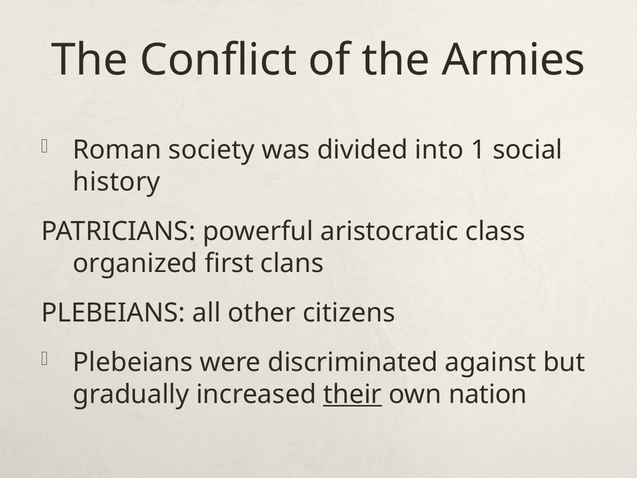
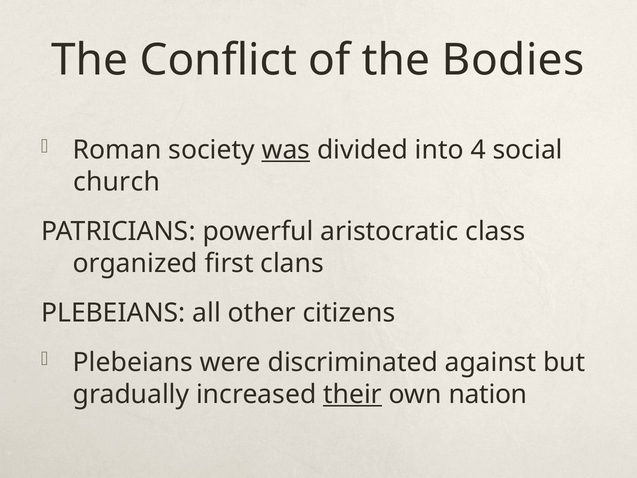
Armies: Armies -> Bodies
was underline: none -> present
1: 1 -> 4
history: history -> church
